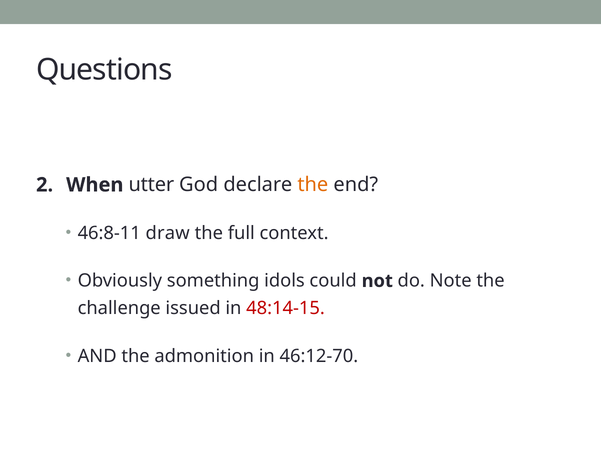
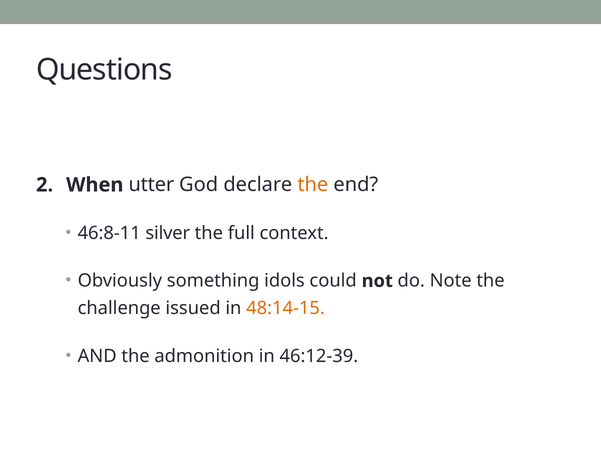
draw: draw -> silver
48:14-15 colour: red -> orange
46:12-70: 46:12-70 -> 46:12-39
